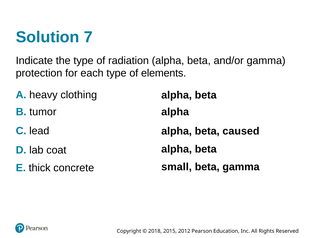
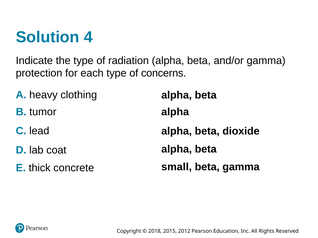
7: 7 -> 4
elements: elements -> concerns
caused: caused -> dioxide
